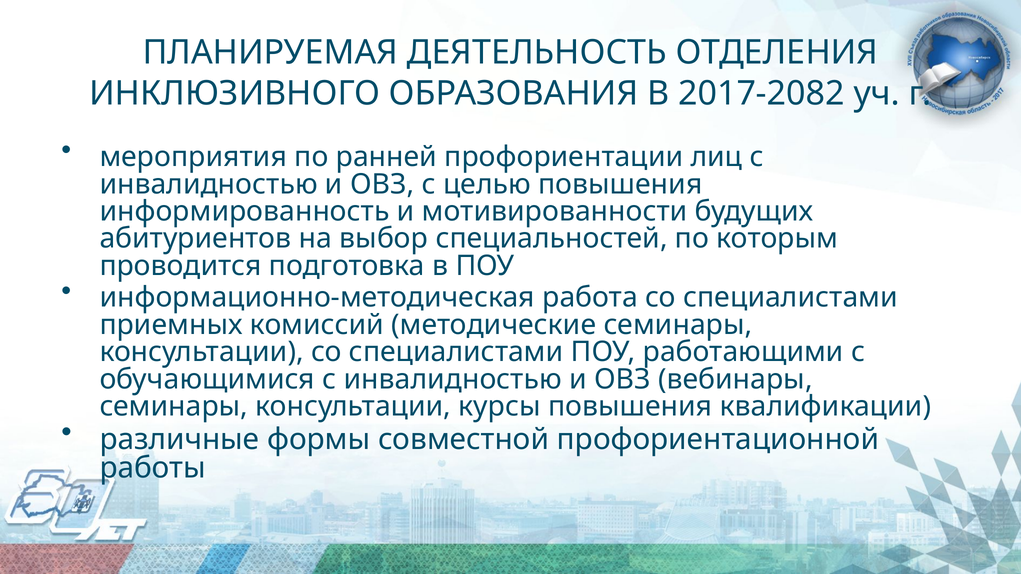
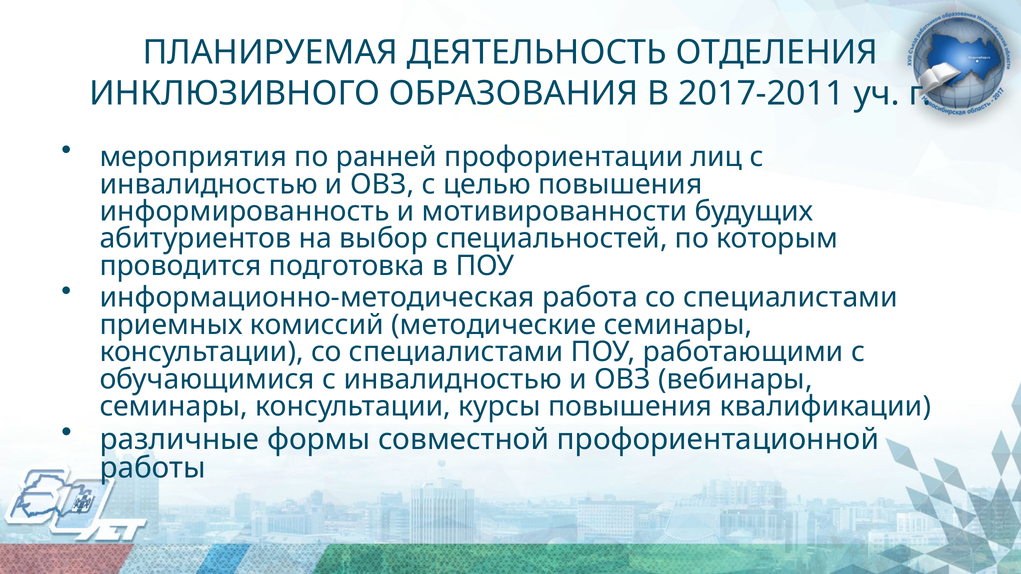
2017-2082: 2017-2082 -> 2017-2011
